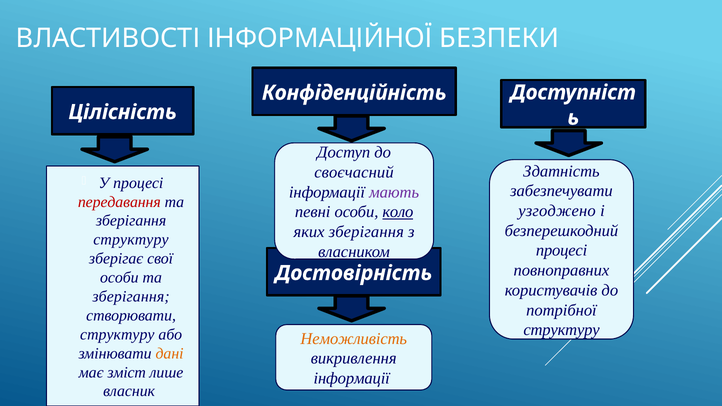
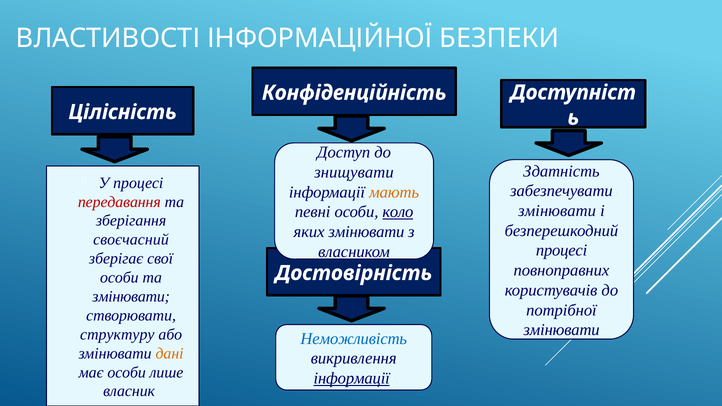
своєчасний: своєчасний -> знищувати
мають colour: purple -> orange
узгоджено at (557, 211): узгоджено -> змінювати
яких зберігання: зберігання -> змінювати
структуру at (131, 240): структуру -> своєчасний
зберігання at (131, 297): зберігання -> змінювати
структуру at (562, 330): структуру -> змінювати
Неможливість colour: orange -> blue
має зміст: зміст -> особи
інформації at (352, 378) underline: none -> present
